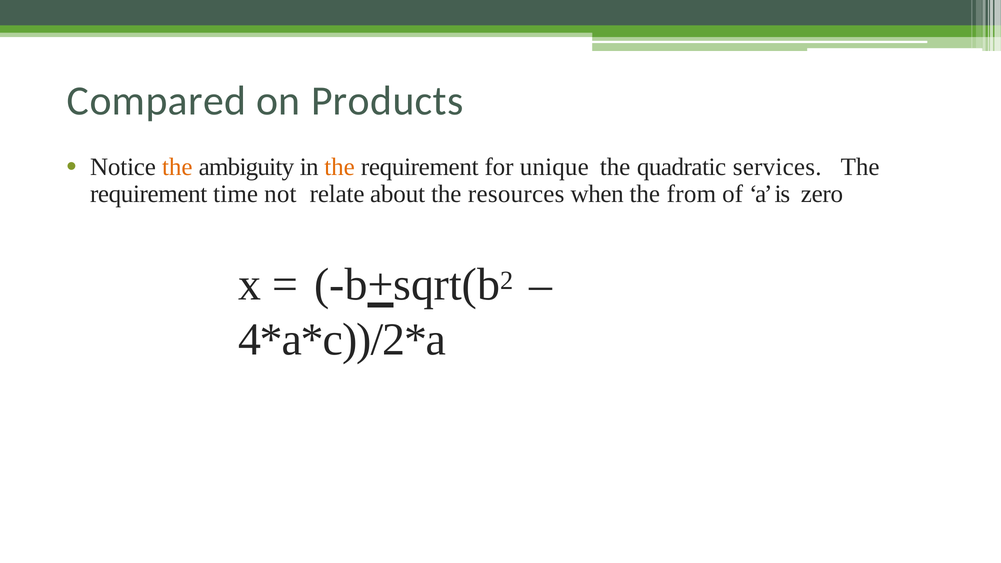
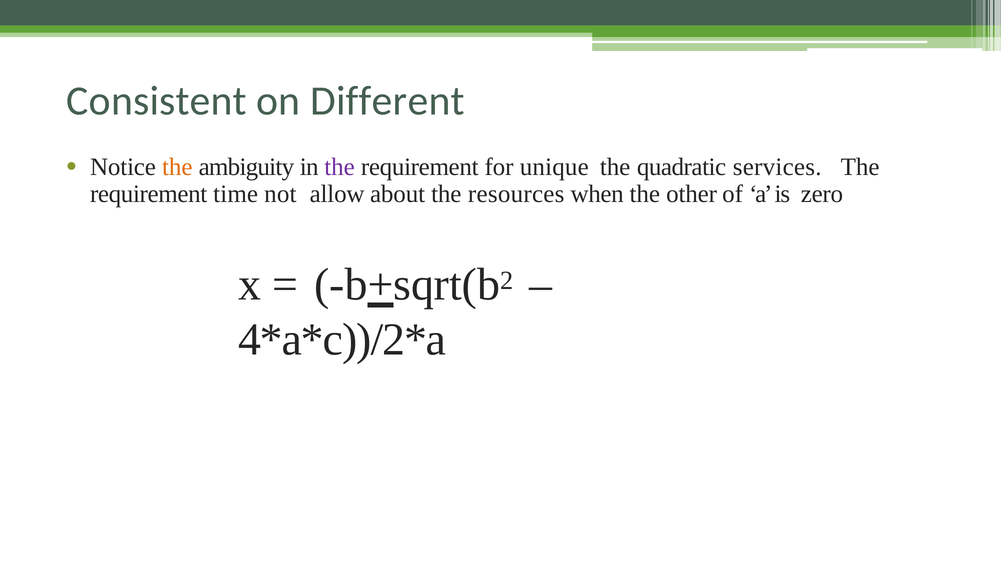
Compared: Compared -> Consistent
Products: Products -> Different
the at (340, 167) colour: orange -> purple
relate: relate -> allow
from: from -> other
